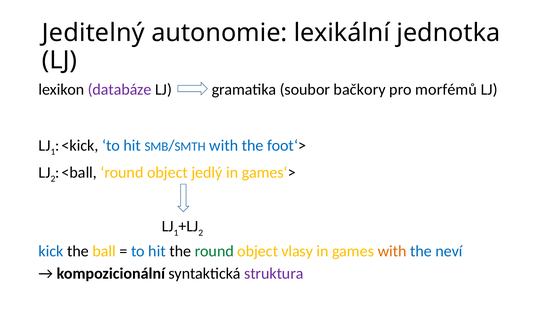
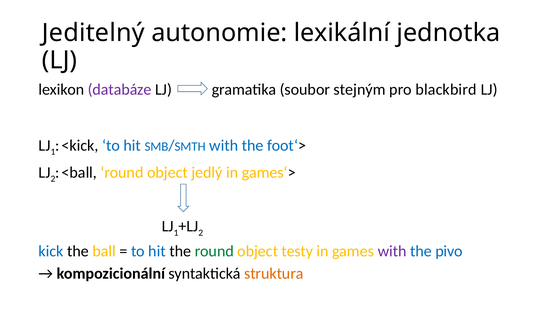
bačkory: bačkory -> stejným
morfémů: morfémů -> blackbird
vlasy: vlasy -> testy
with at (392, 251) colour: orange -> purple
neví: neví -> pivo
struktura colour: purple -> orange
